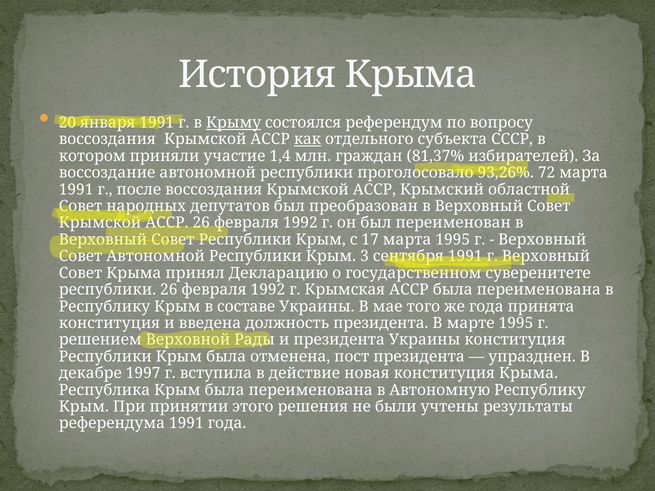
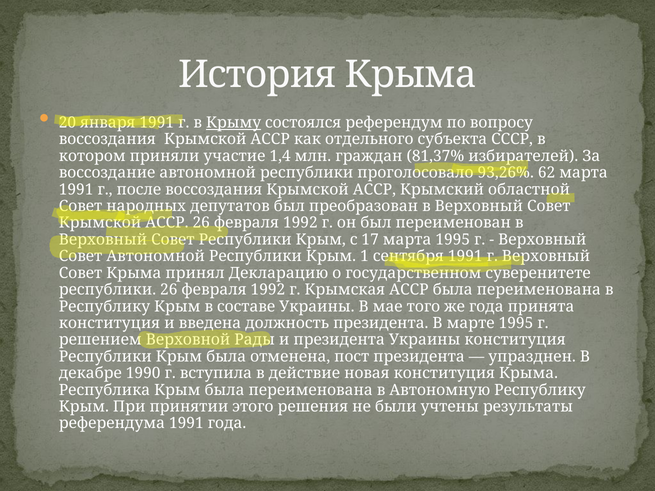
как underline: present -> none
72: 72 -> 62
3: 3 -> 1
1997: 1997 -> 1990
